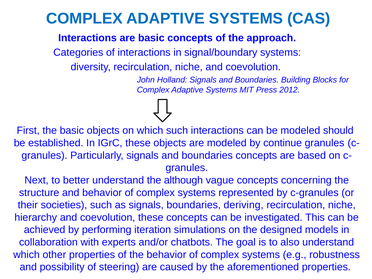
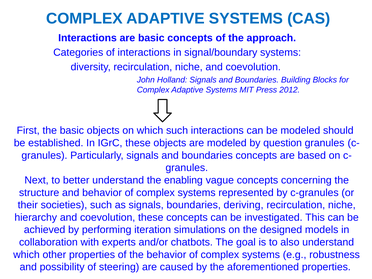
continue: continue -> question
although: although -> enabling
